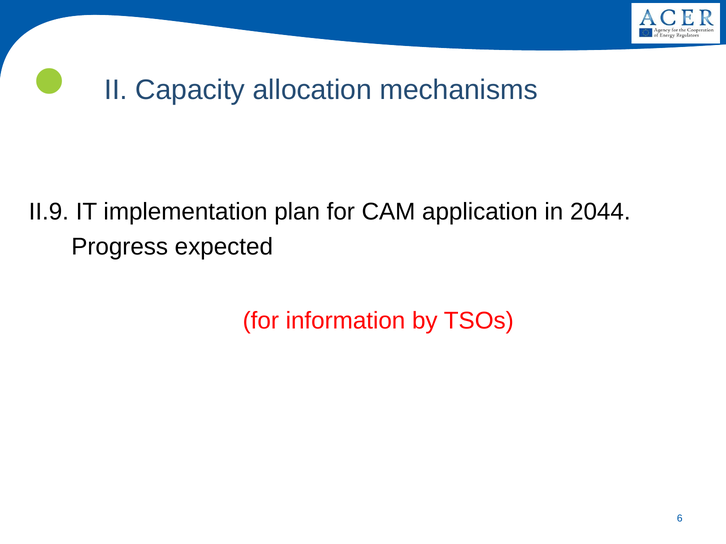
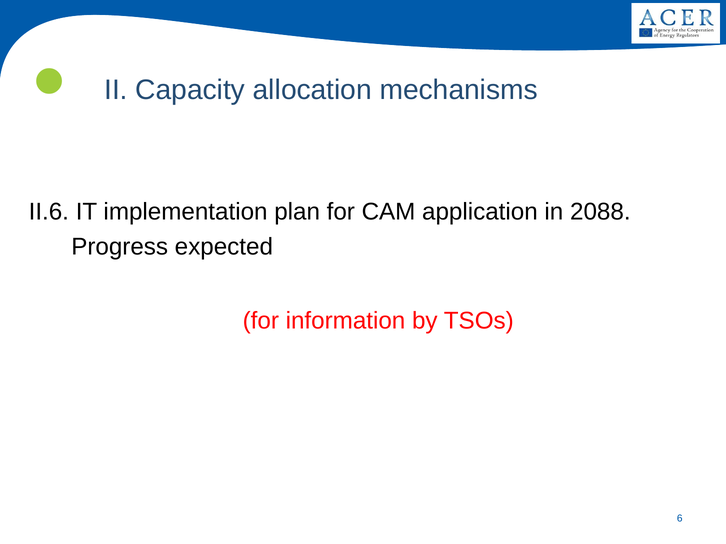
II.9: II.9 -> II.6
2044: 2044 -> 2088
